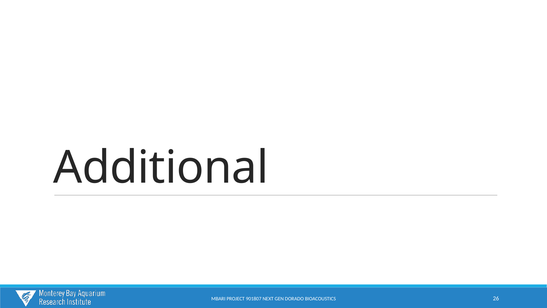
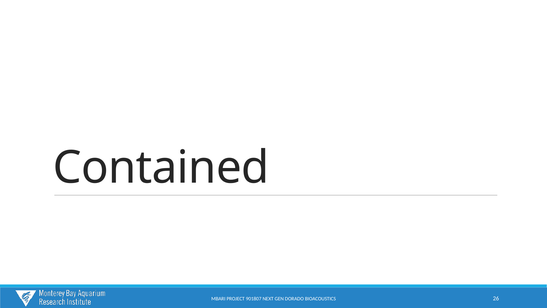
Additional: Additional -> Contained
